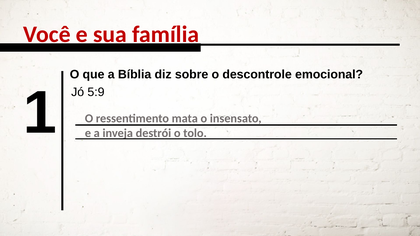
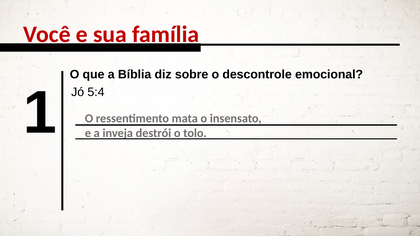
5:9: 5:9 -> 5:4
